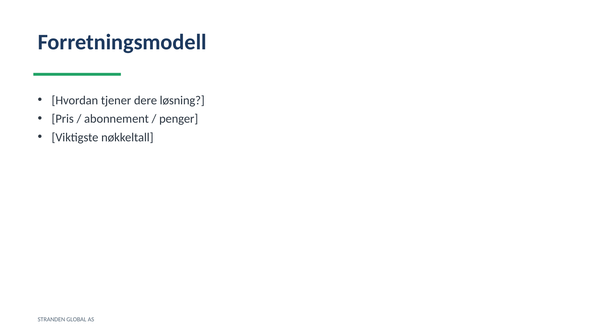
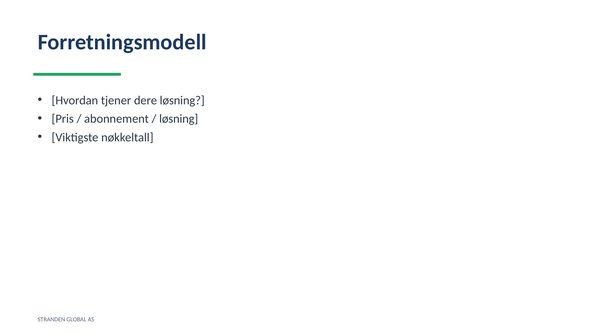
penger at (179, 119): penger -> løsning
